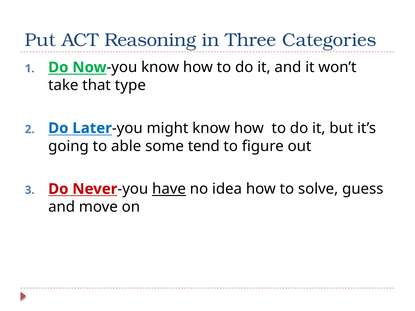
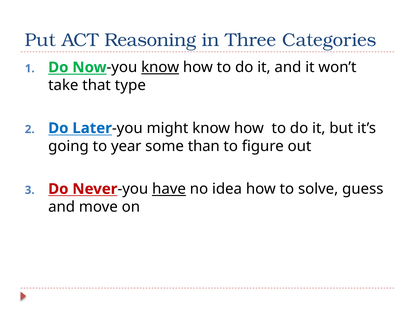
know at (160, 67) underline: none -> present
able: able -> year
tend: tend -> than
